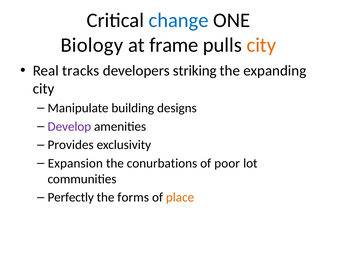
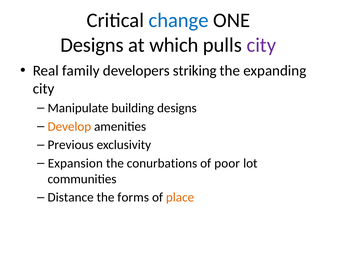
Biology at (92, 45): Biology -> Designs
frame: frame -> which
city at (261, 45) colour: orange -> purple
tracks: tracks -> family
Develop colour: purple -> orange
Provides: Provides -> Previous
Perfectly: Perfectly -> Distance
